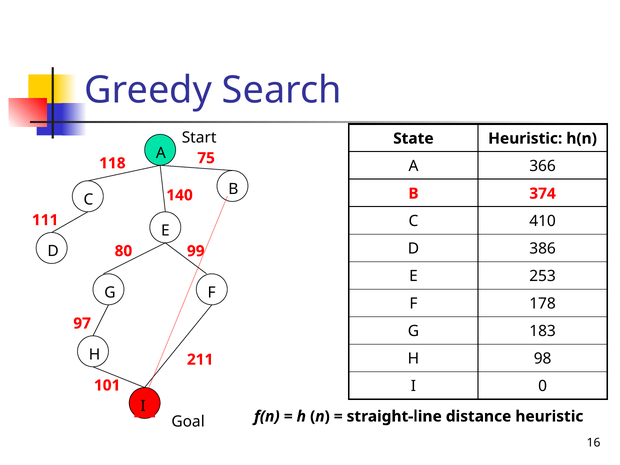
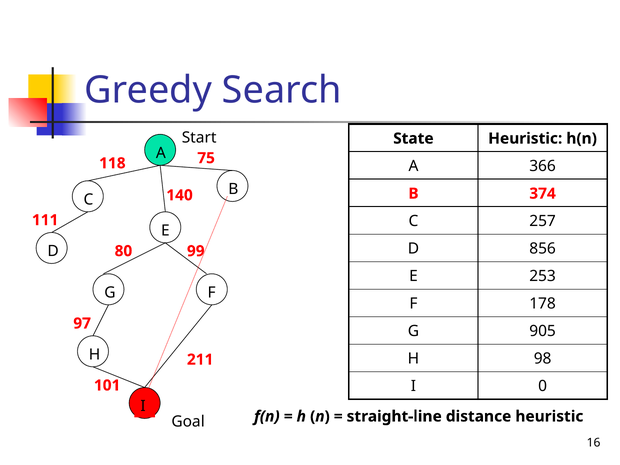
410: 410 -> 257
386: 386 -> 856
183: 183 -> 905
